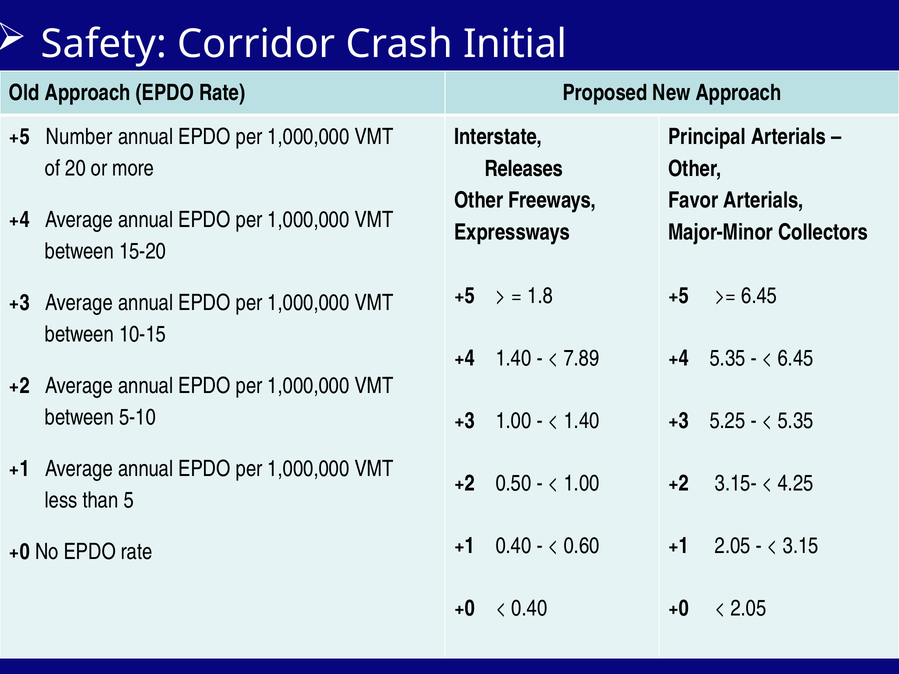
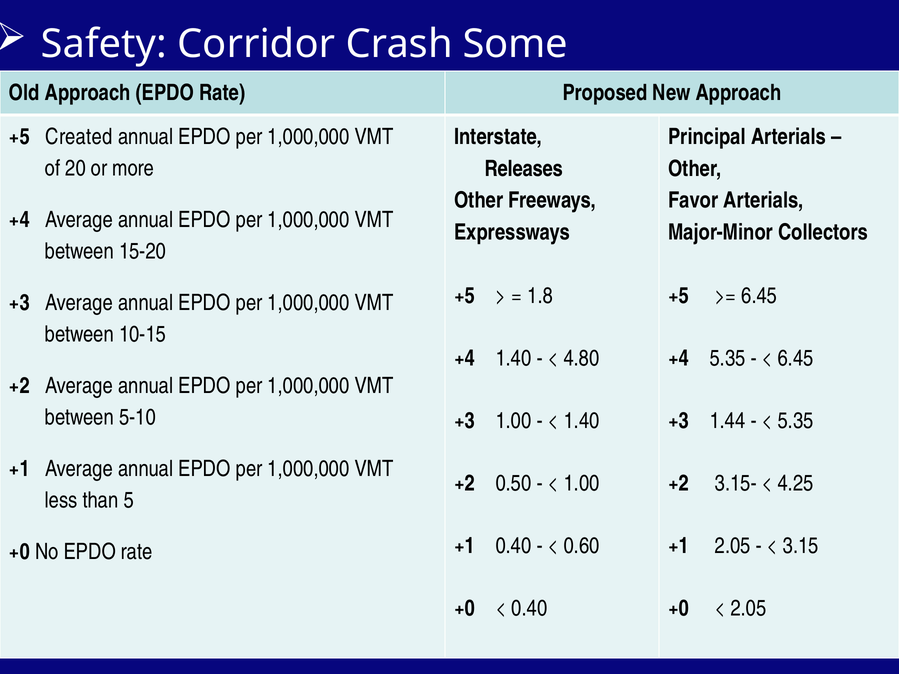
Initial: Initial -> Some
Number: Number -> Created
7.89: 7.89 -> 4.80
5.25: 5.25 -> 1.44
